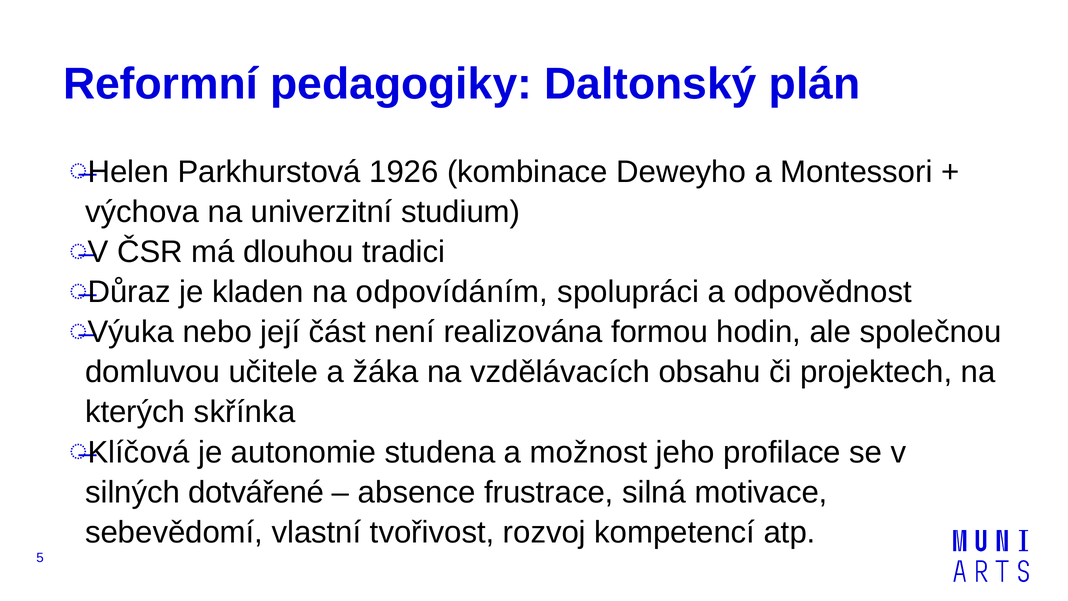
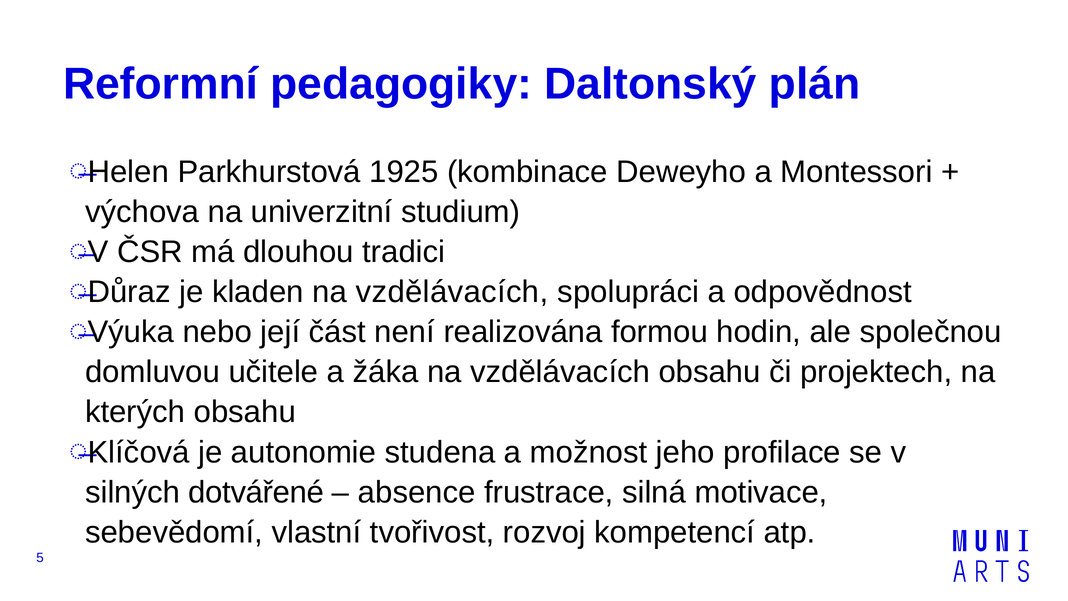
1926: 1926 -> 1925
kladen na odpovídáním: odpovídáním -> vzdělávacích
kterých skřínka: skřínka -> obsahu
